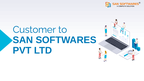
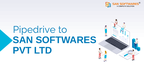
Customer: Customer -> Pipedrive
